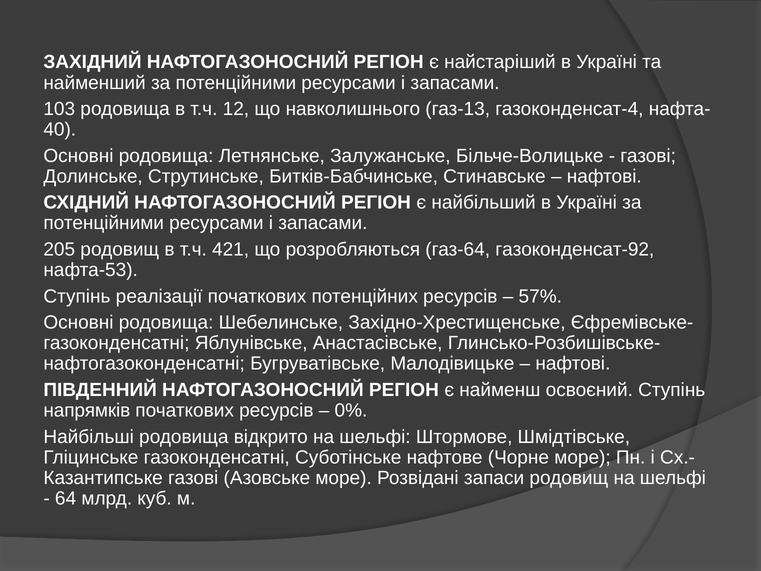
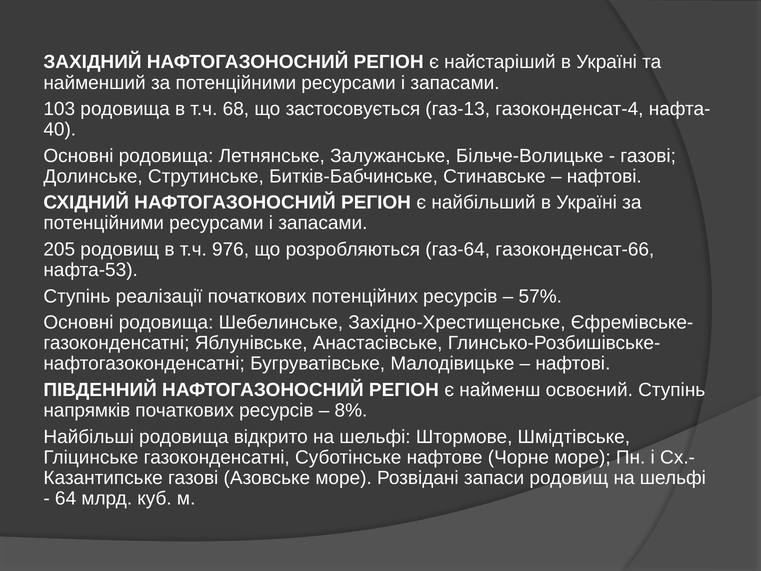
12: 12 -> 68
навколишнього: навколишнього -> застосовується
421: 421 -> 976
газоконденсат-92: газоконденсат-92 -> газоконденсат-66
0%: 0% -> 8%
